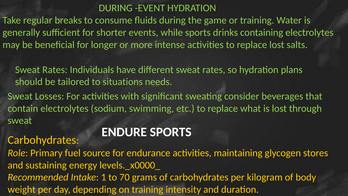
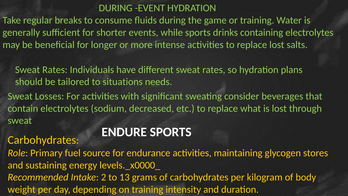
swimming: swimming -> decreased
1: 1 -> 2
70: 70 -> 13
